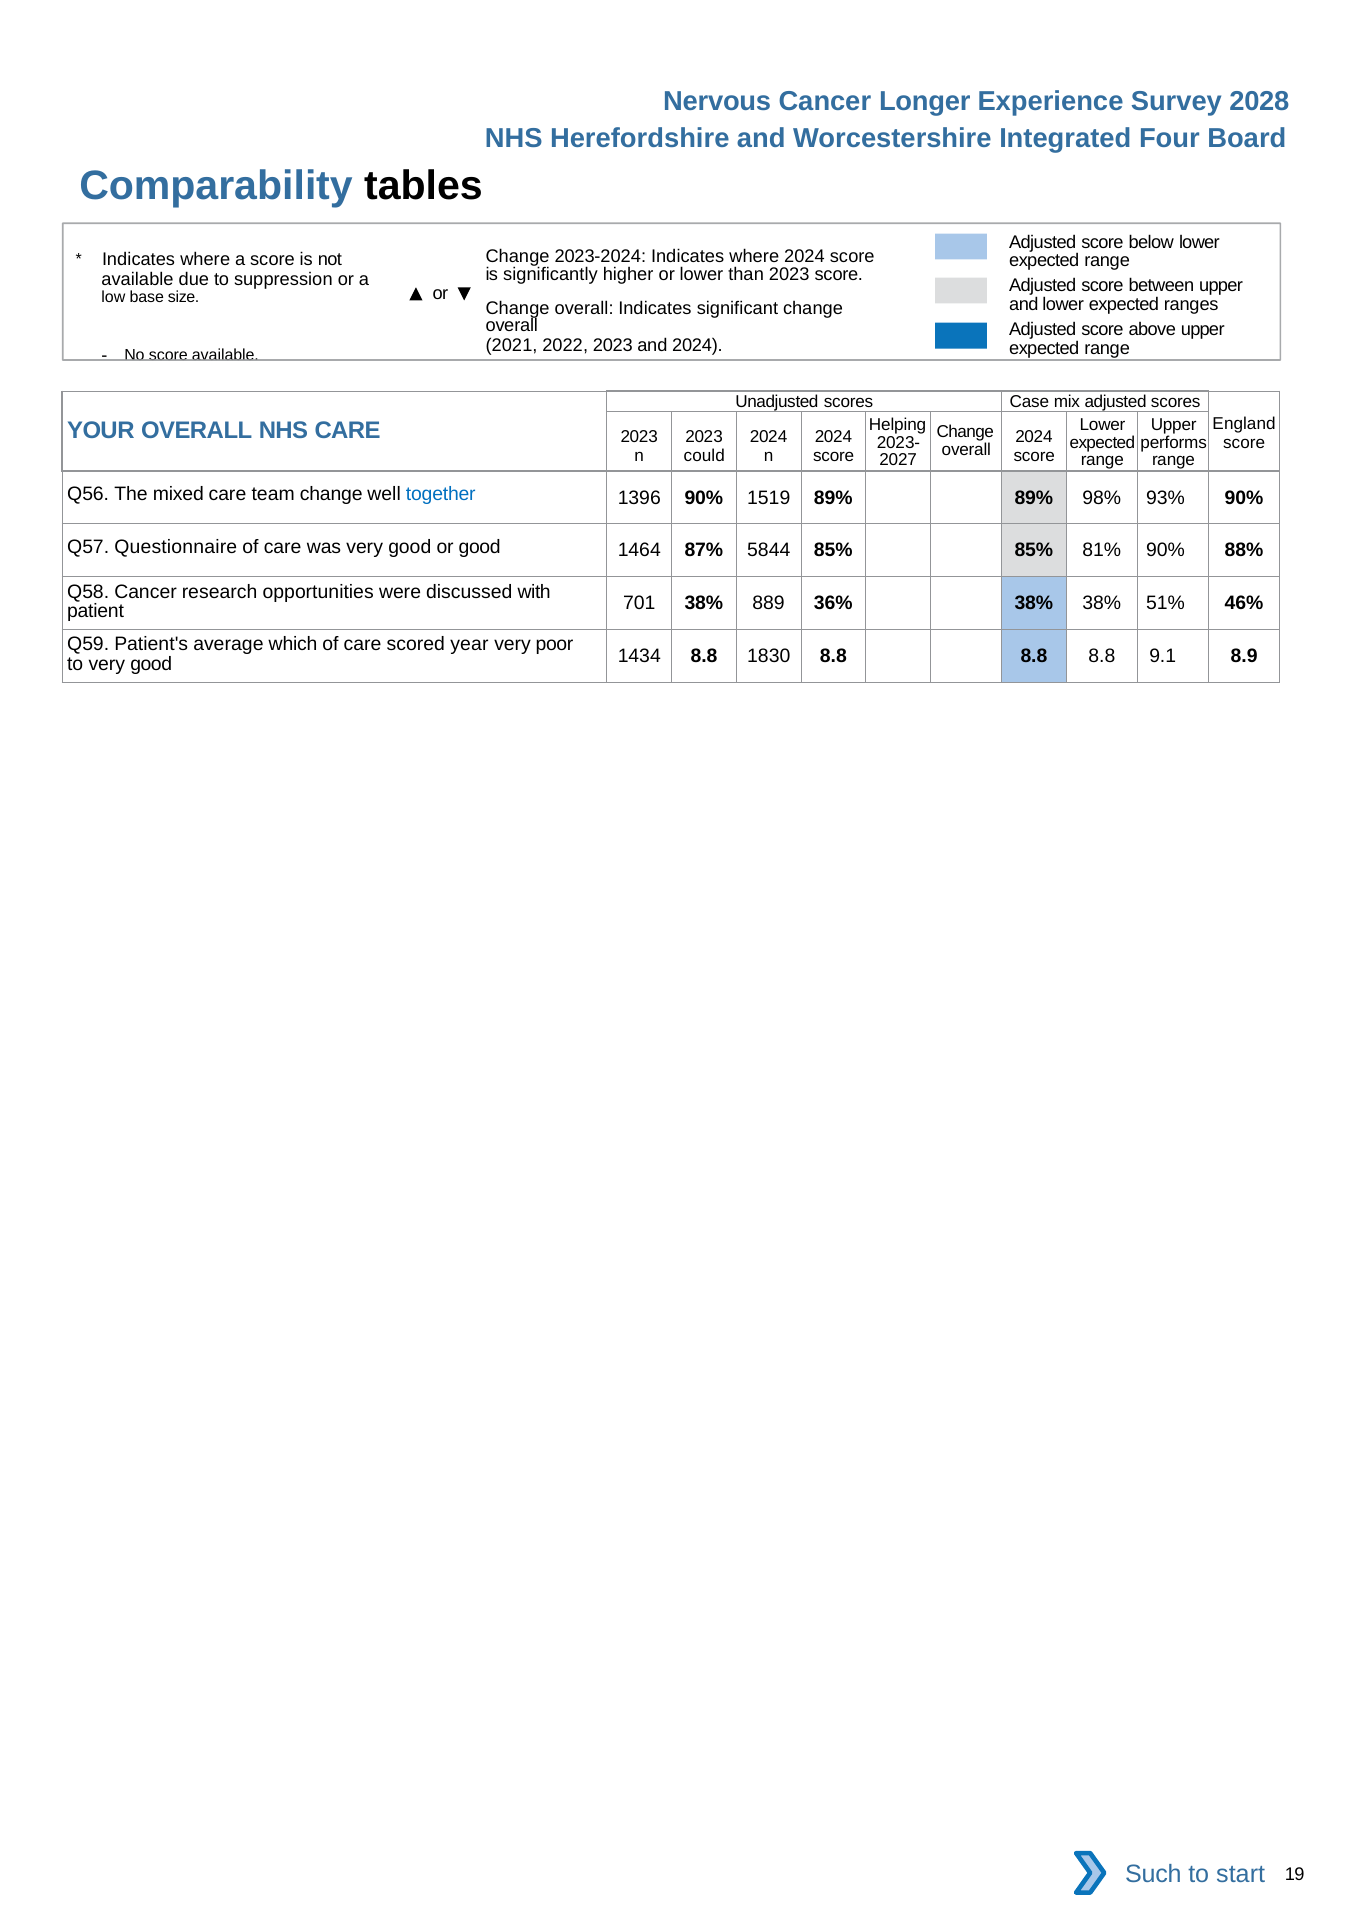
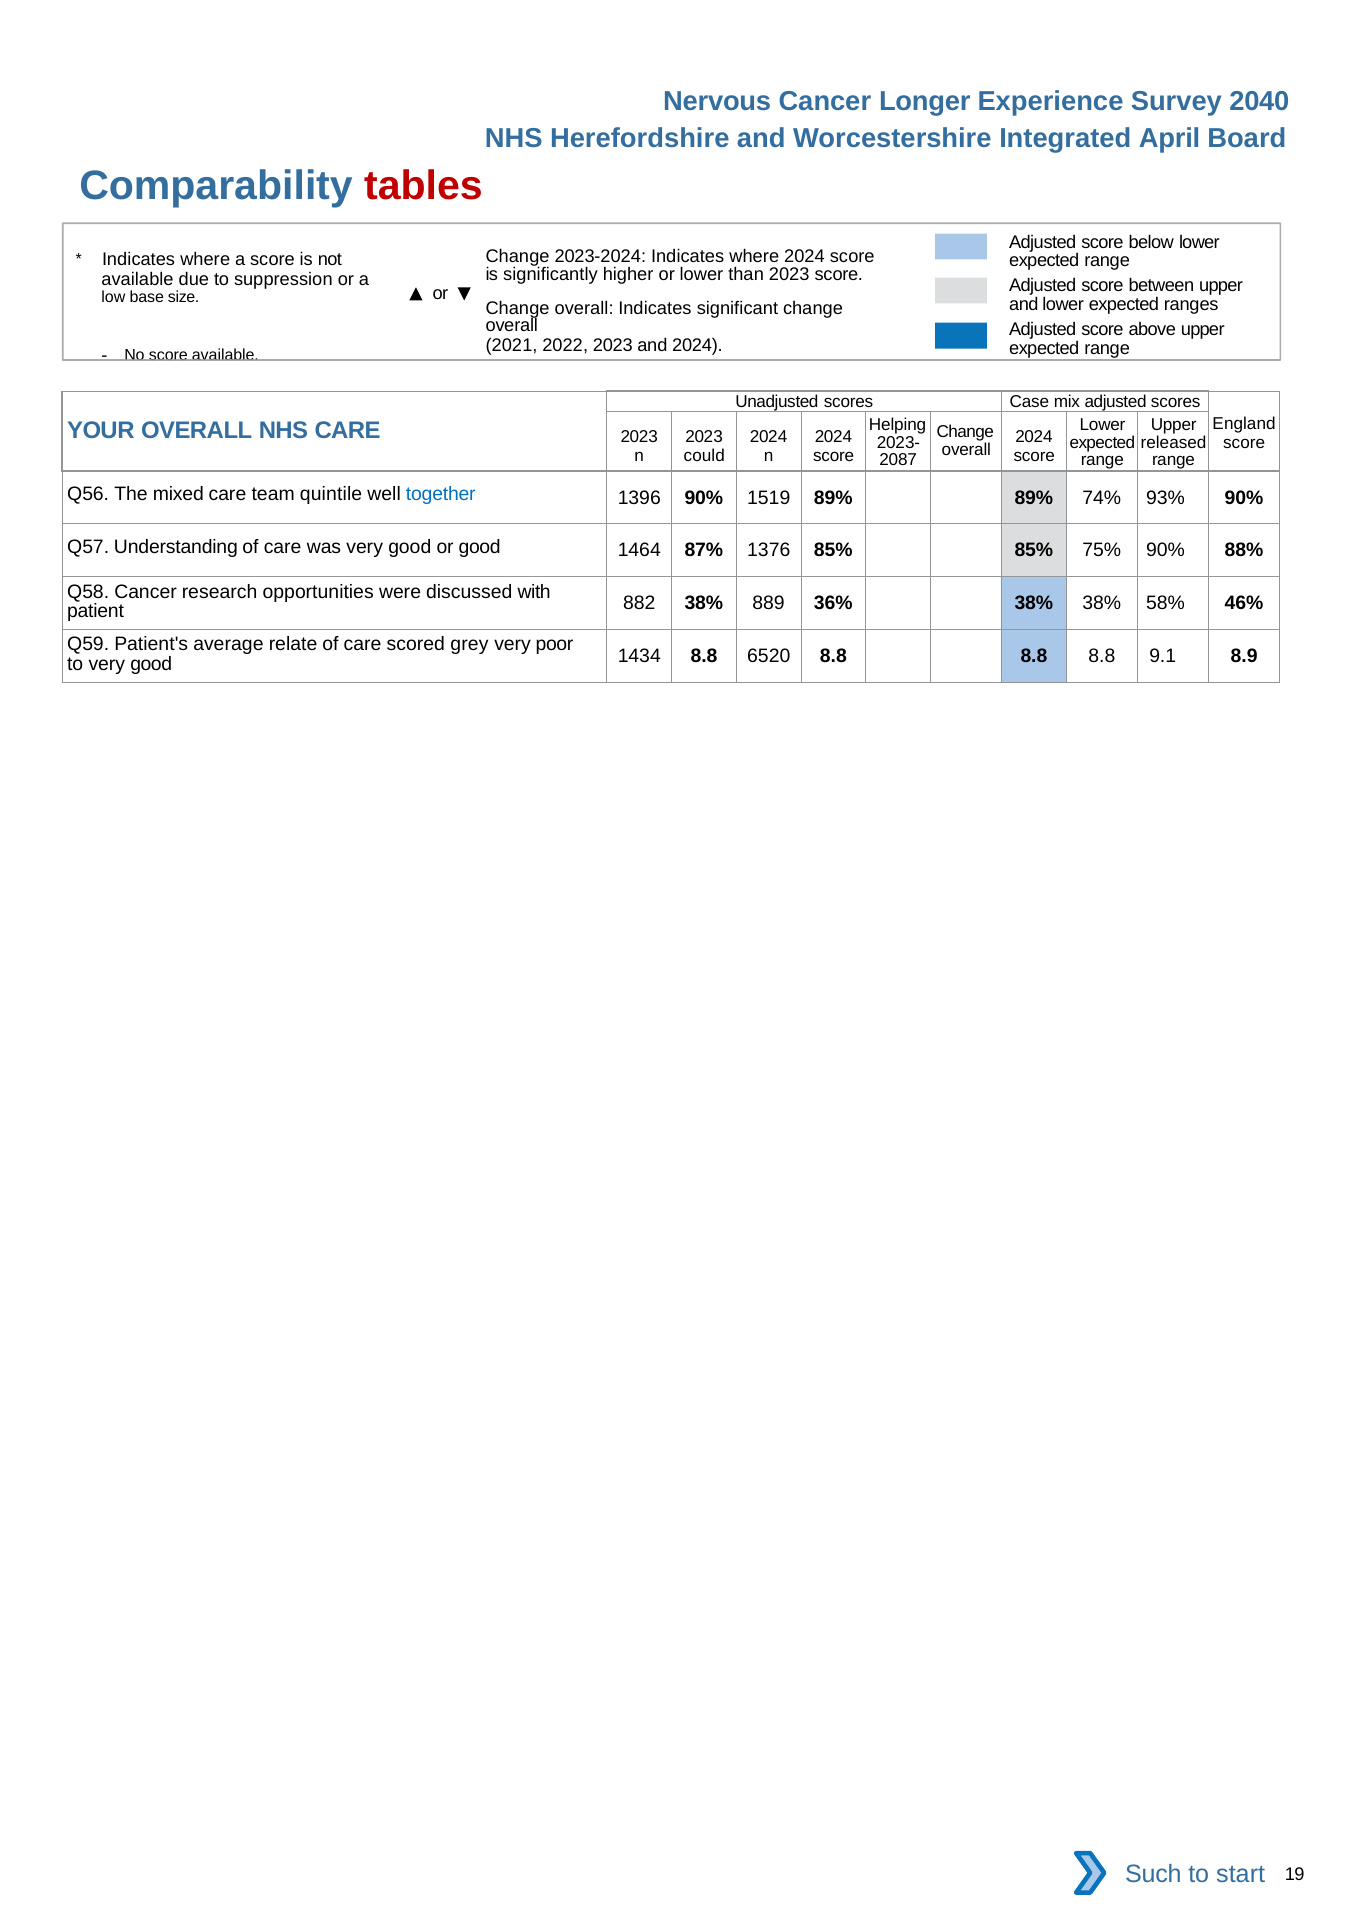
2028: 2028 -> 2040
Four: Four -> April
tables colour: black -> red
performs: performs -> released
2027: 2027 -> 2087
team change: change -> quintile
98%: 98% -> 74%
Questionnaire: Questionnaire -> Understanding
5844: 5844 -> 1376
81%: 81% -> 75%
701: 701 -> 882
51%: 51% -> 58%
which: which -> relate
year: year -> grey
1830: 1830 -> 6520
